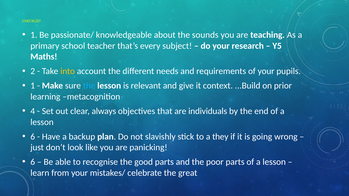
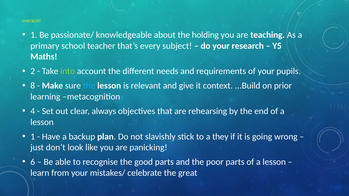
sounds: sounds -> holding
into colour: yellow -> light green
1 at (33, 86): 1 -> 8
individuals: individuals -> rehearsing
6 at (33, 137): 6 -> 1
